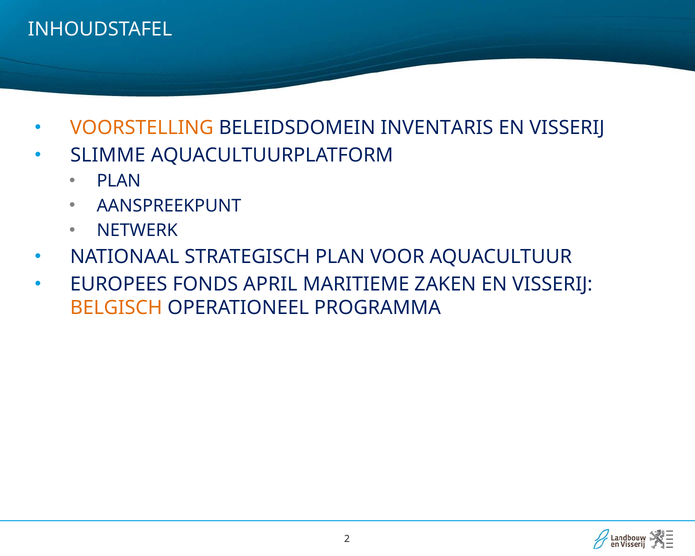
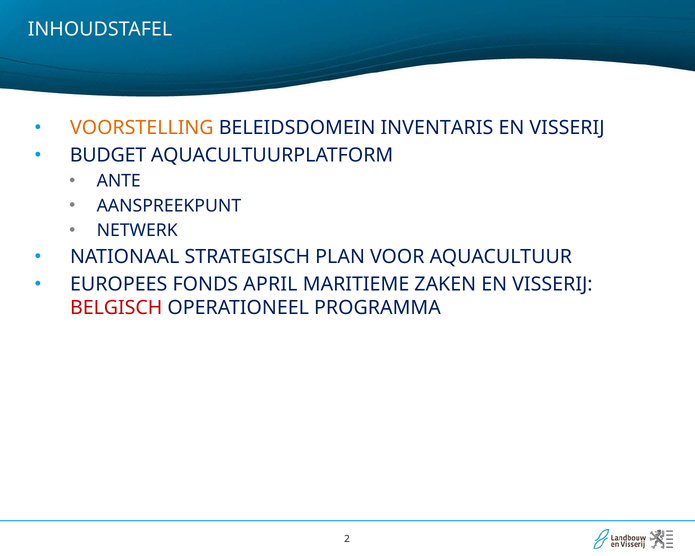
SLIMME: SLIMME -> BUDGET
PLAN at (119, 181): PLAN -> ANTE
BELGISCH colour: orange -> red
